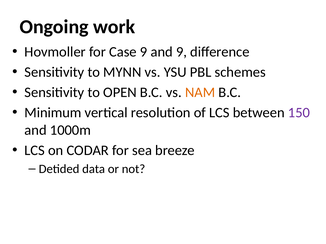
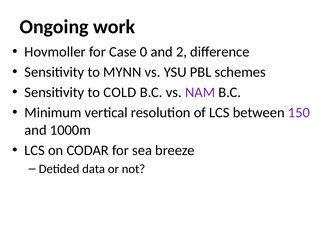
Case 9: 9 -> 0
and 9: 9 -> 2
OPEN: OPEN -> COLD
NAM colour: orange -> purple
